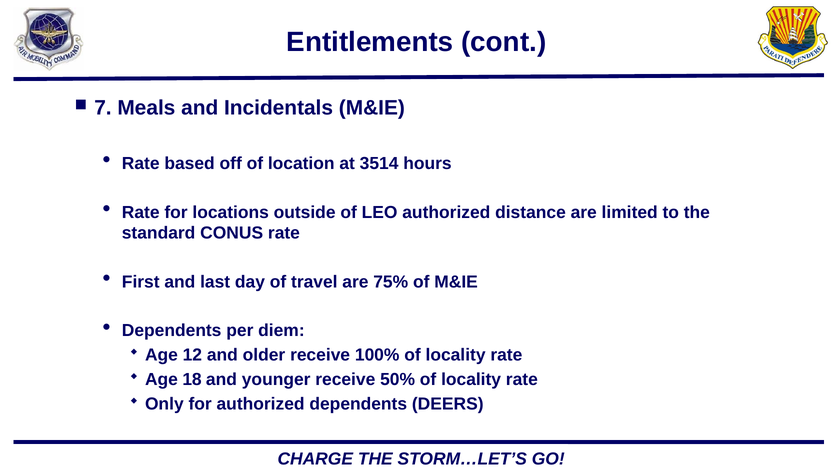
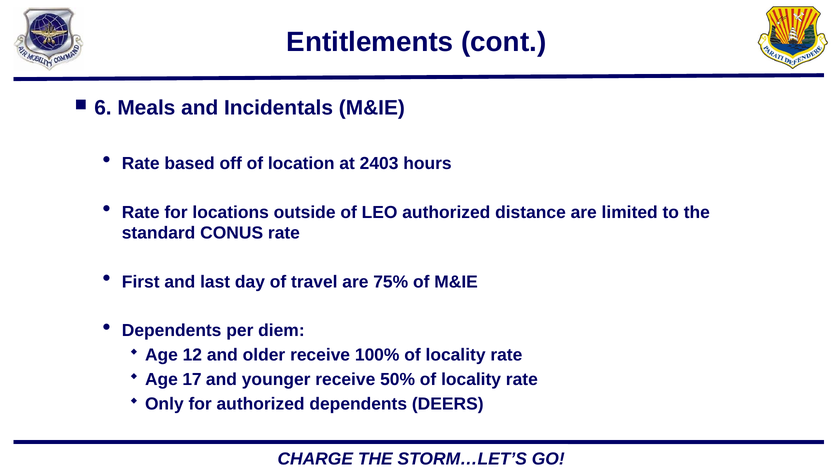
7: 7 -> 6
3514: 3514 -> 2403
18: 18 -> 17
